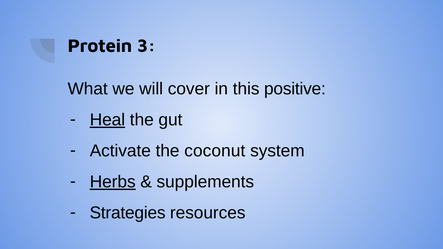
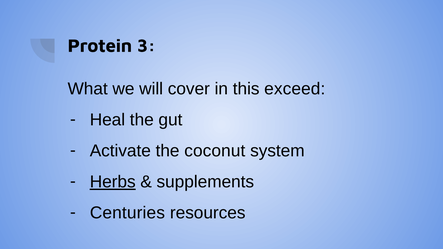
positive: positive -> exceed
Heal underline: present -> none
Strategies: Strategies -> Centuries
